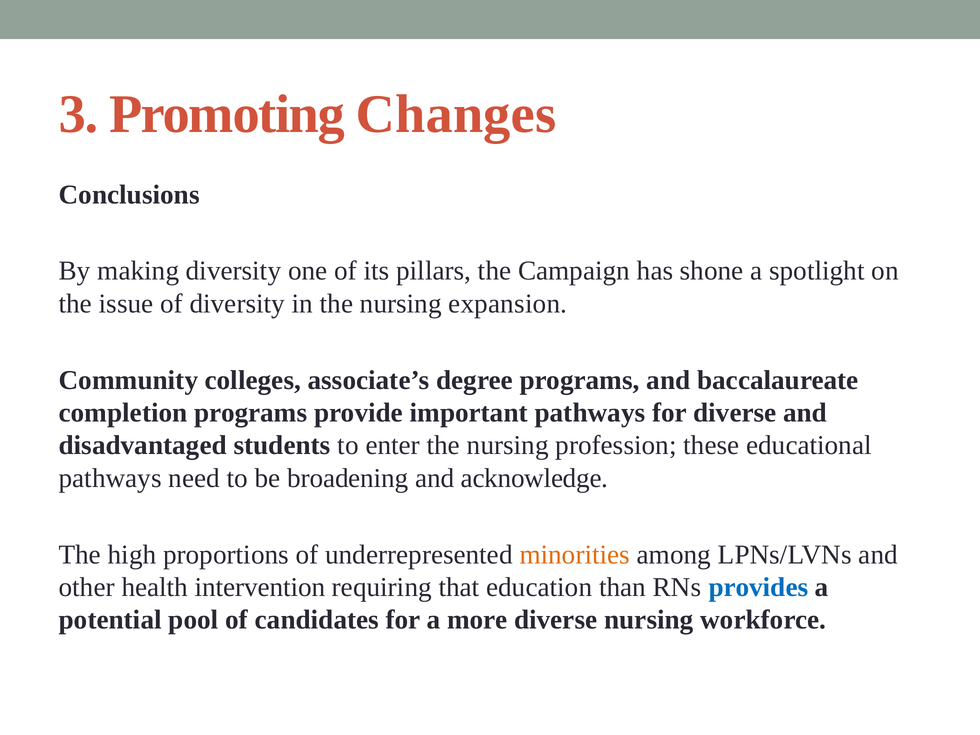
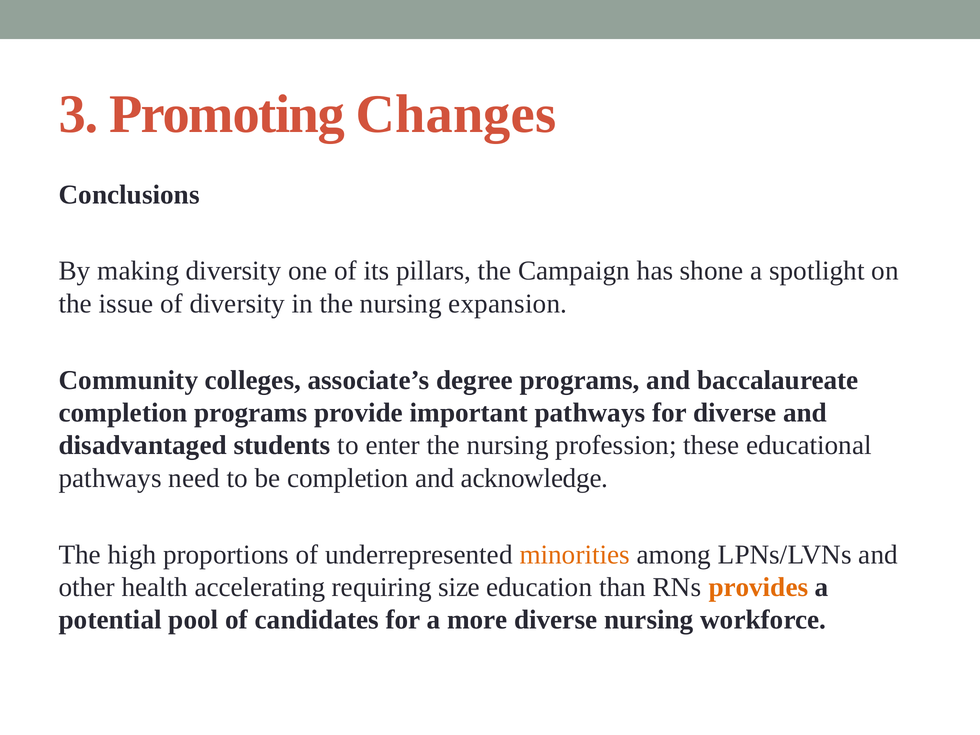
be broadening: broadening -> completion
intervention: intervention -> accelerating
that: that -> size
provides colour: blue -> orange
